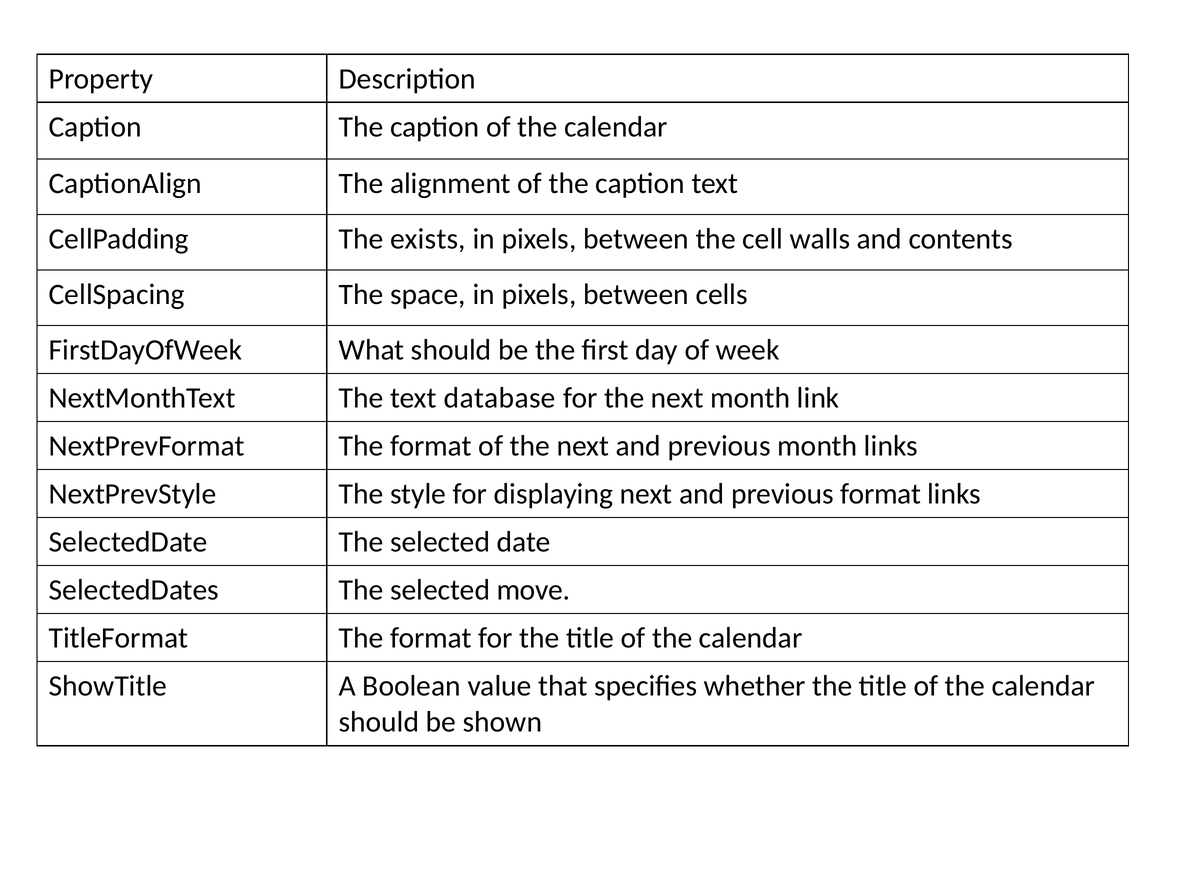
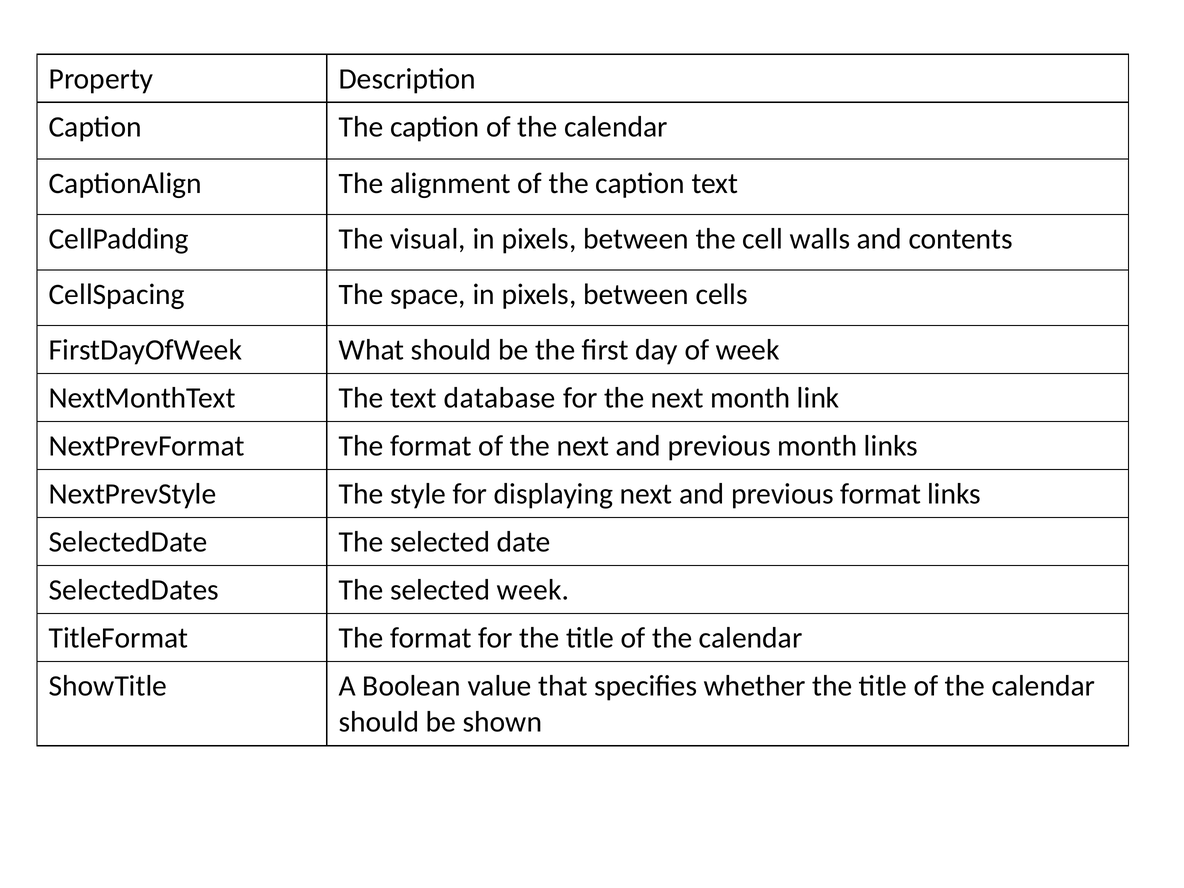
exists: exists -> visual
selected move: move -> week
